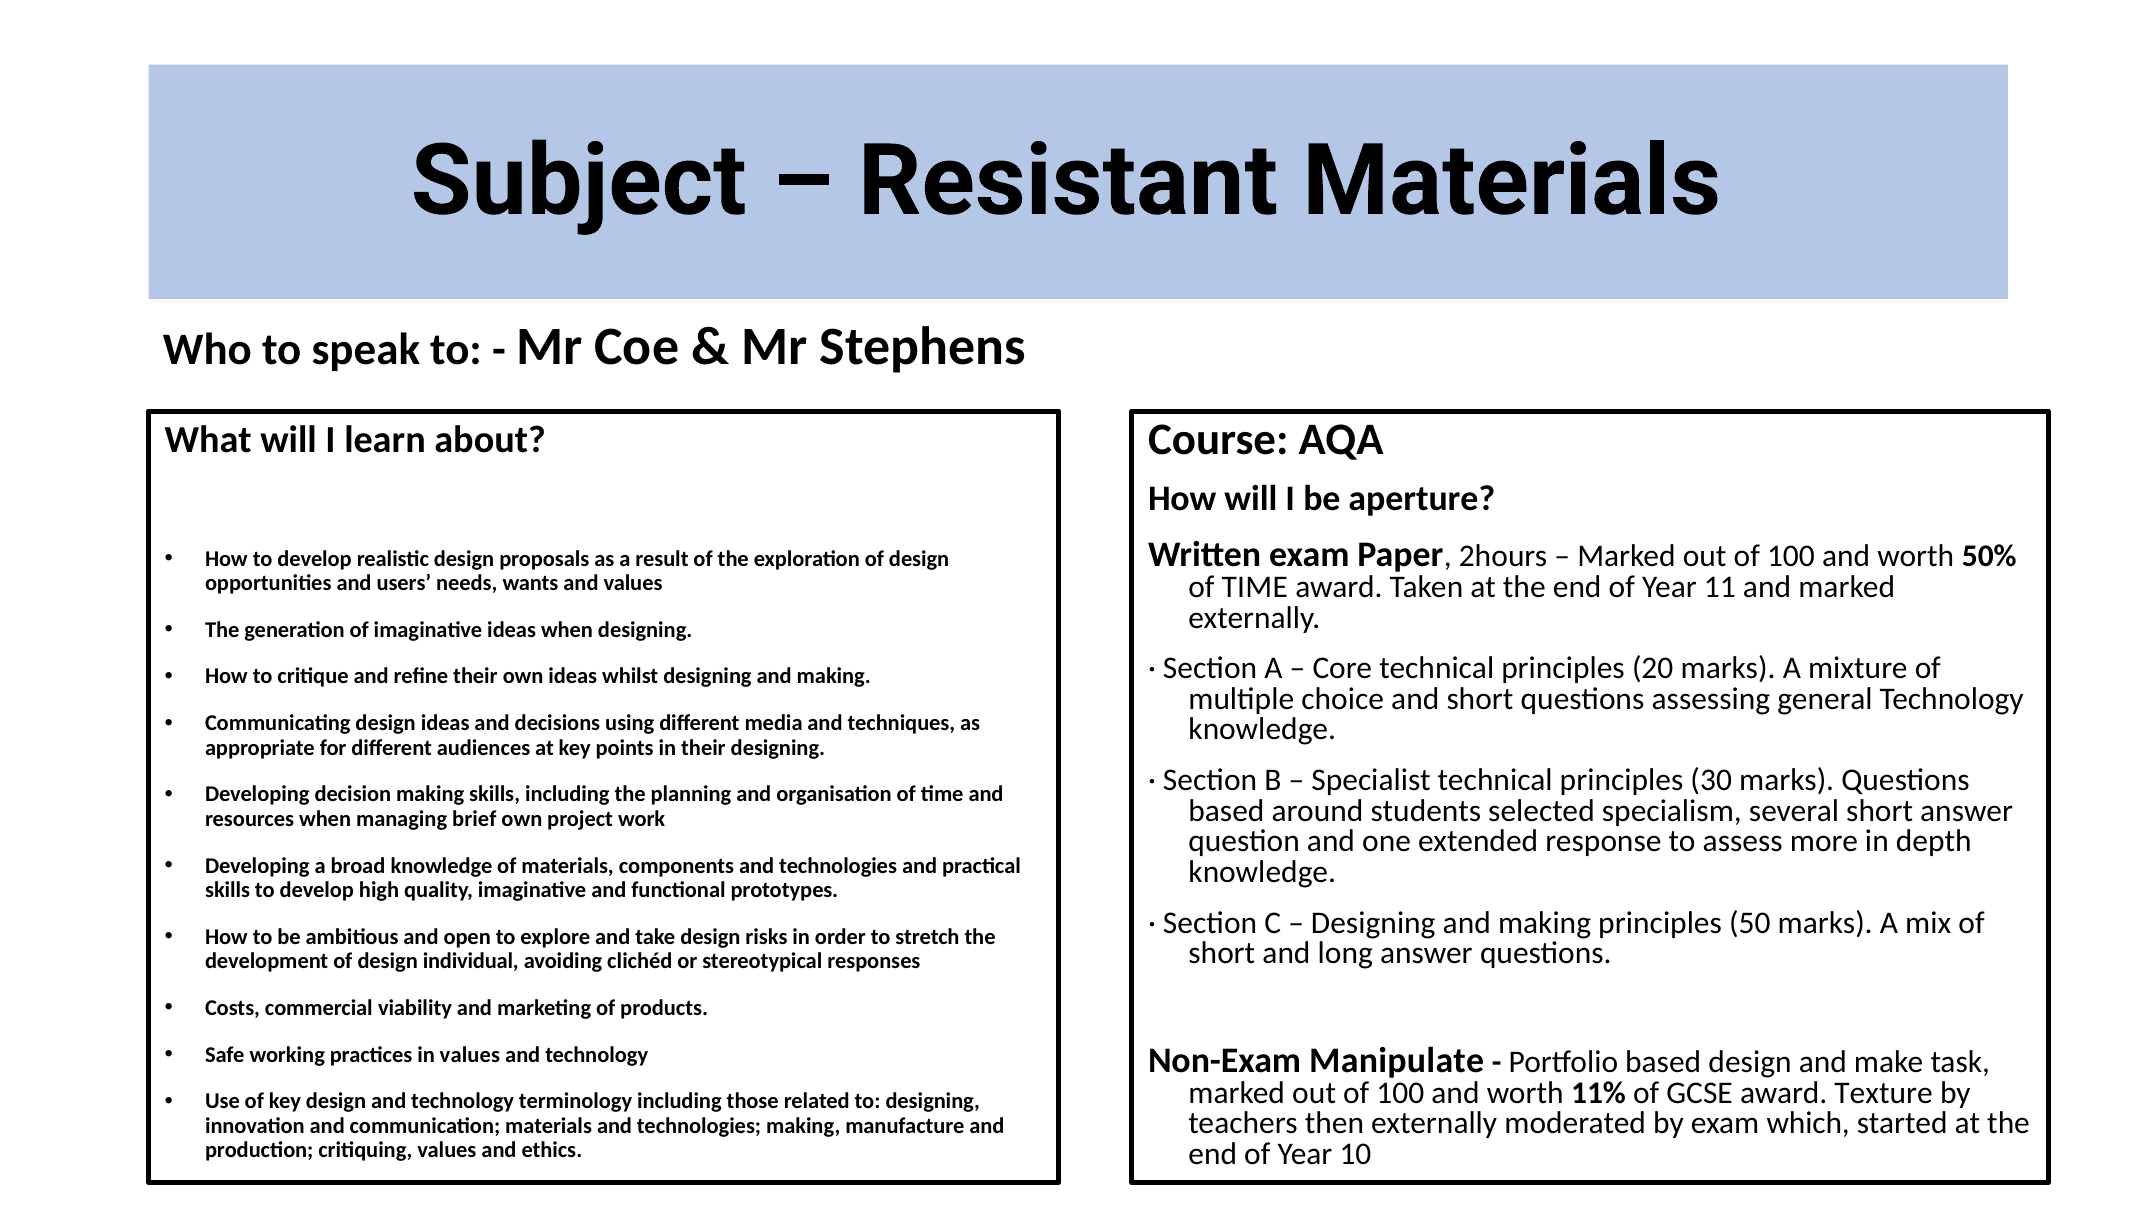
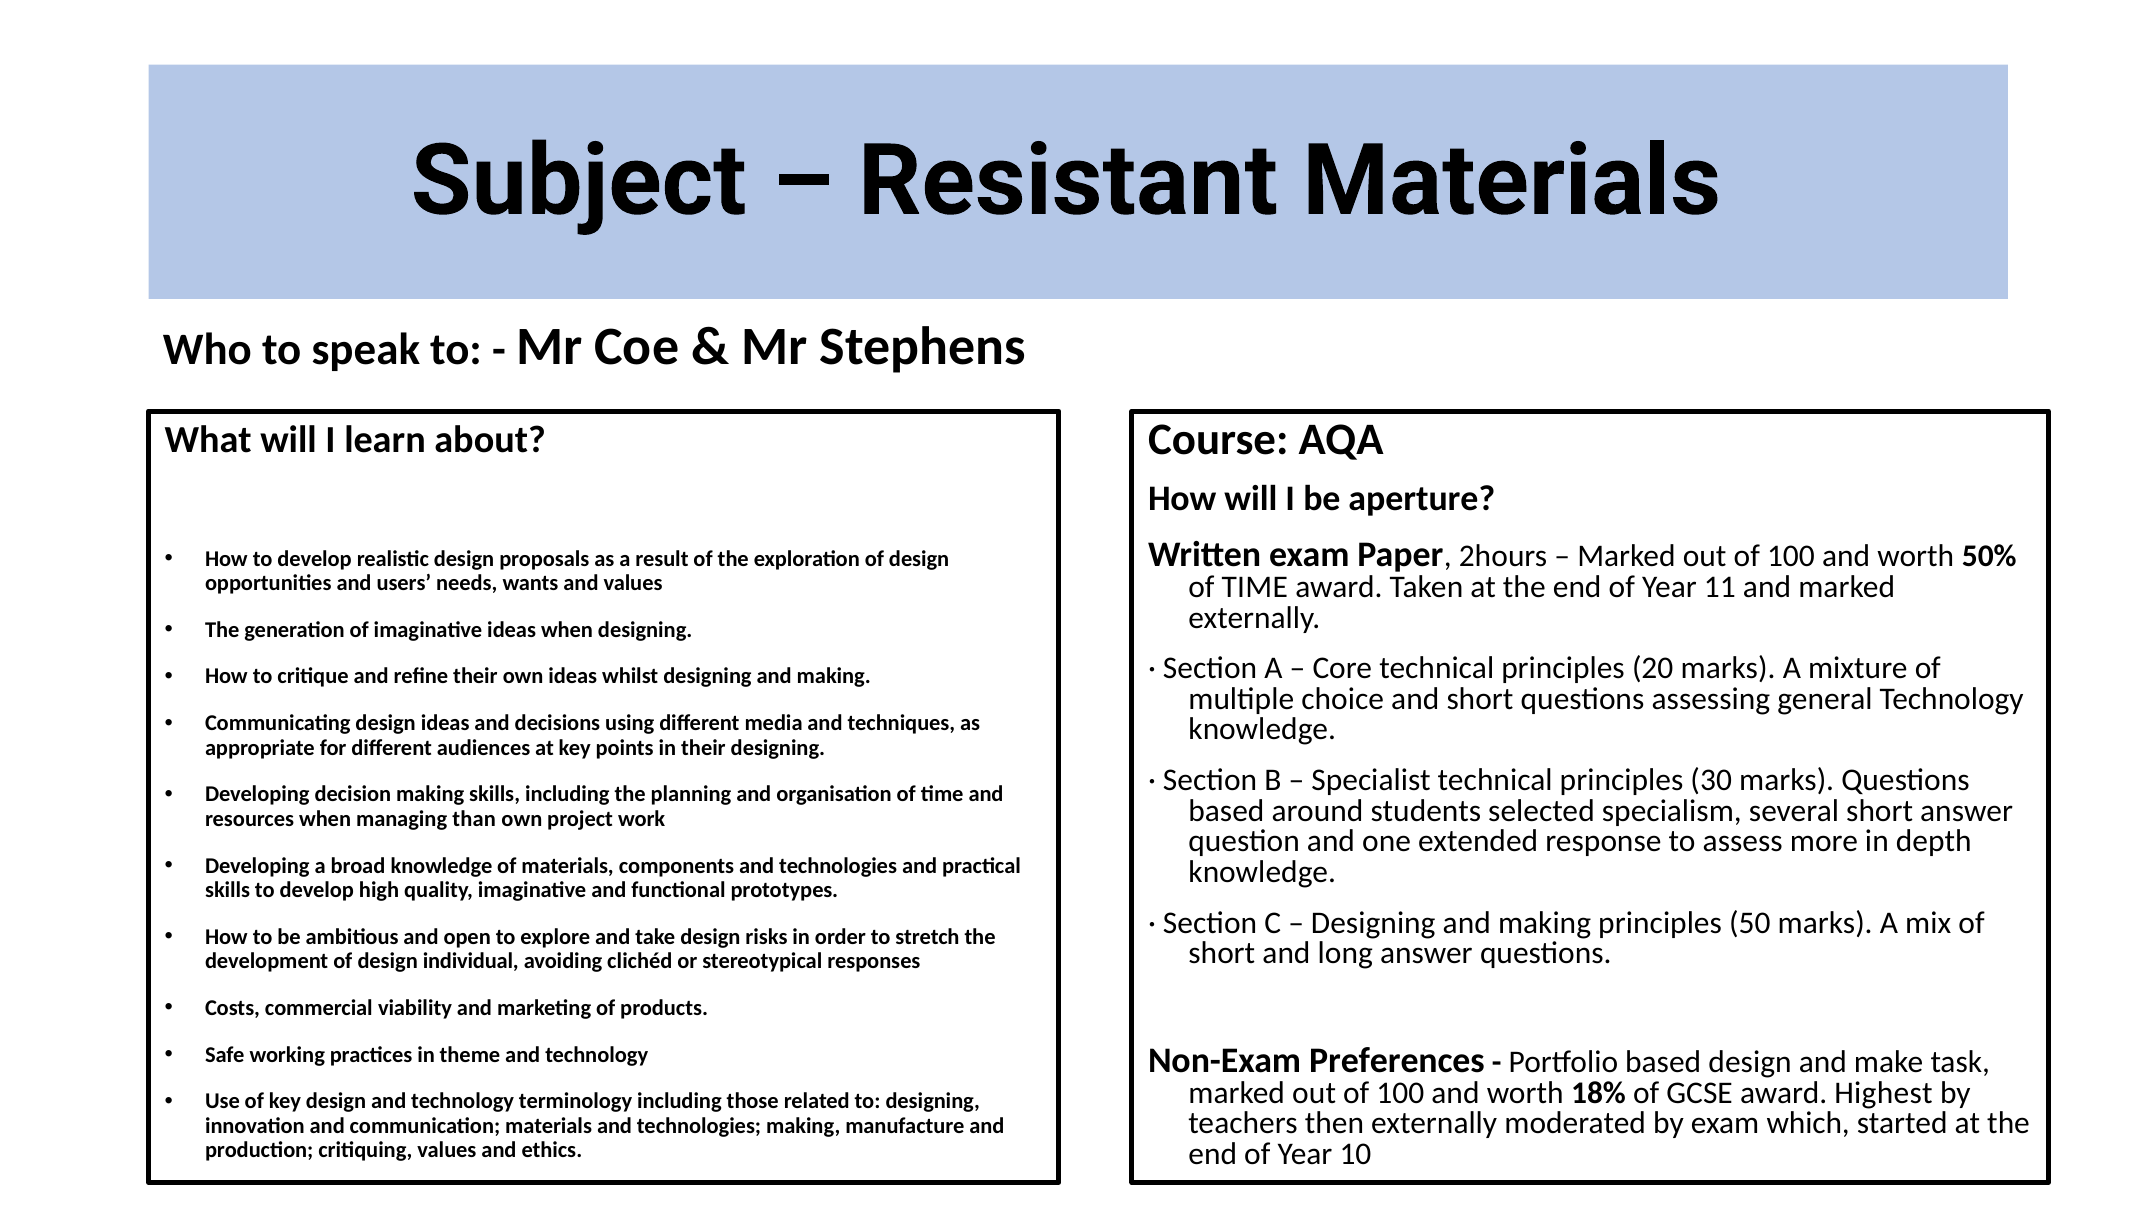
brief: brief -> than
in values: values -> theme
Manipulate: Manipulate -> Preferences
11%: 11% -> 18%
Texture: Texture -> Highest
